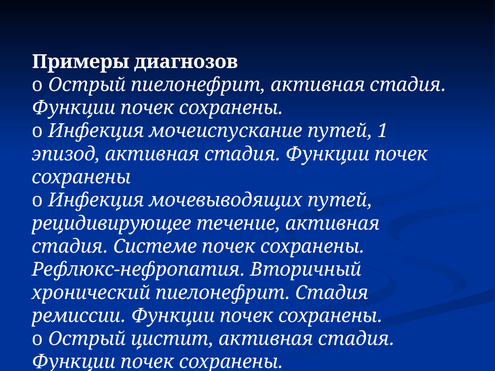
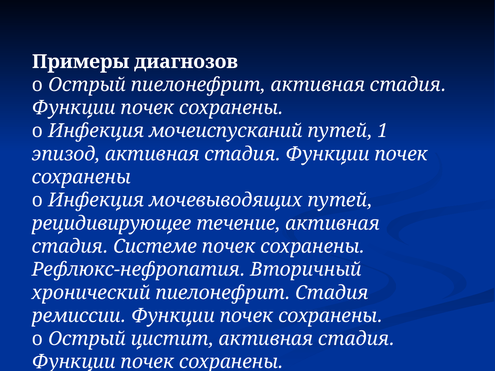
мочеиспускание: мочеиспускание -> мочеиспусканий
